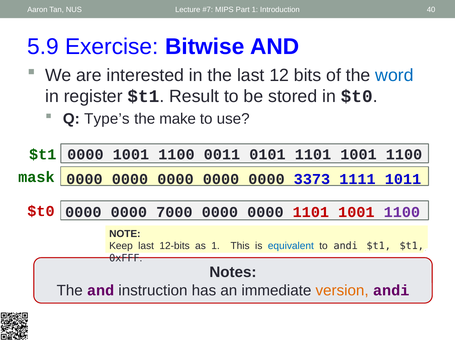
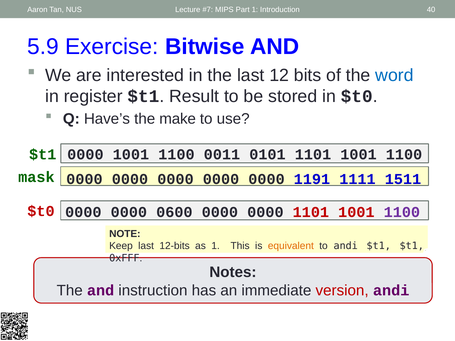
Type’s: Type’s -> Have’s
3373: 3373 -> 1191
1011: 1011 -> 1511
7000: 7000 -> 0600
equivalent colour: blue -> orange
version colour: orange -> red
